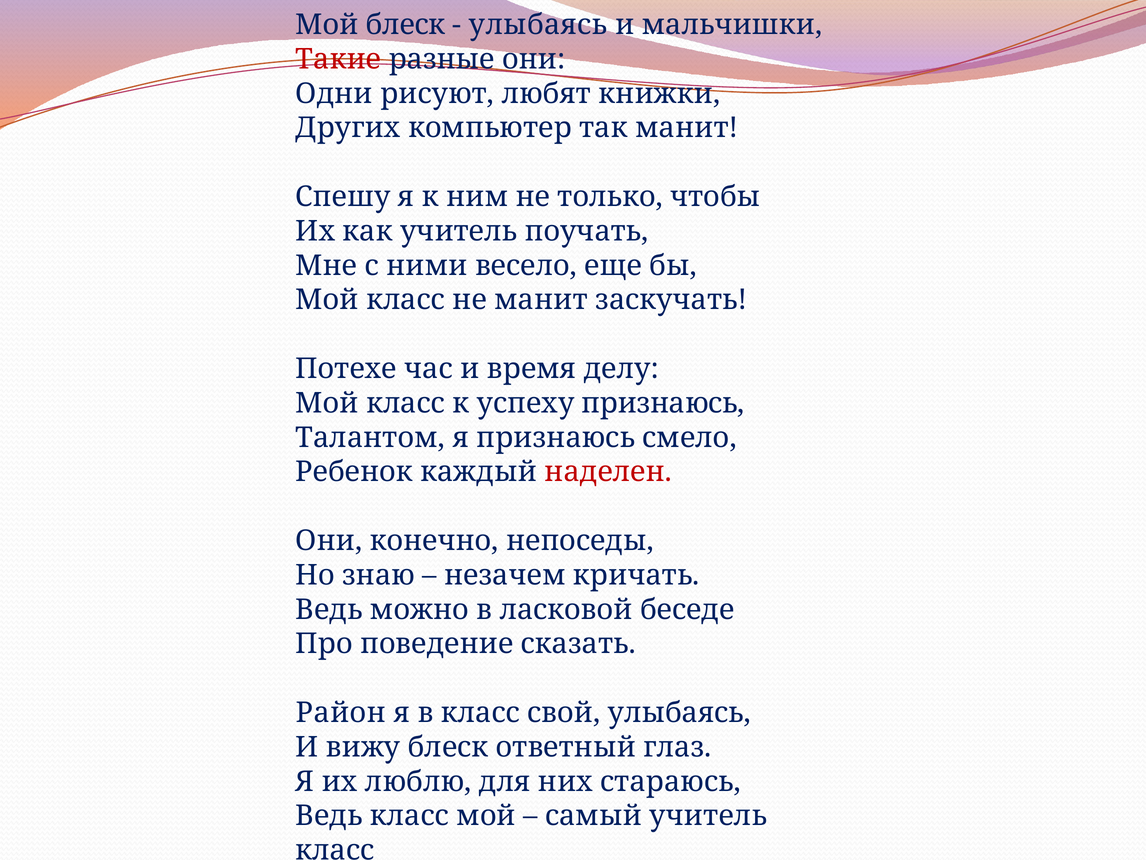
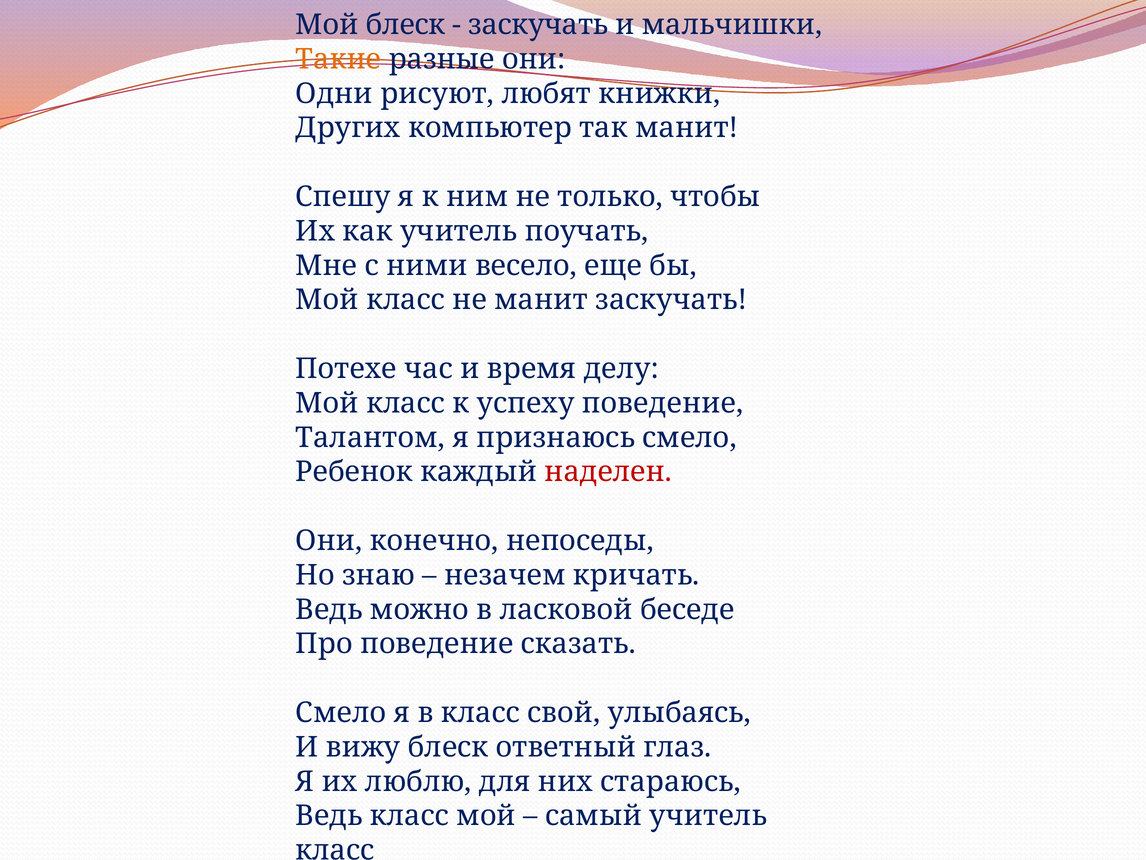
улыбаясь at (538, 25): улыбаясь -> заскучать
Такие colour: red -> orange
успеху признаюсь: признаюсь -> поведение
Район at (341, 712): Район -> Смело
